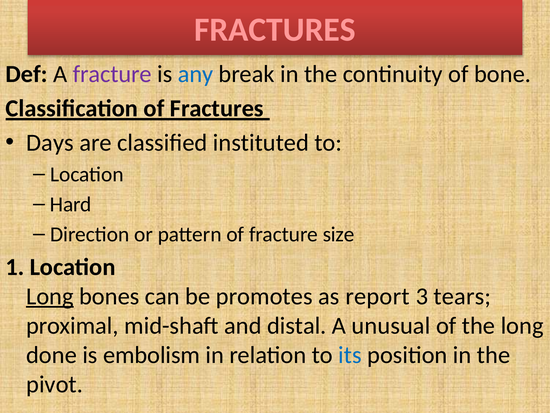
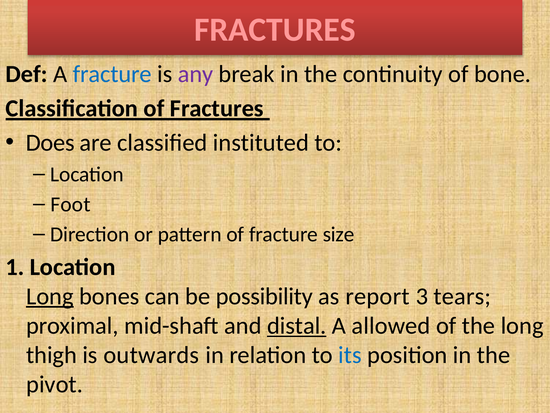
fracture at (112, 74) colour: purple -> blue
any colour: blue -> purple
Days: Days -> Does
Hard: Hard -> Foot
promotes: promotes -> possibility
distal underline: none -> present
unusual: unusual -> allowed
done: done -> thigh
embolism: embolism -> outwards
